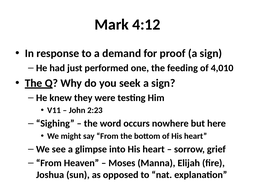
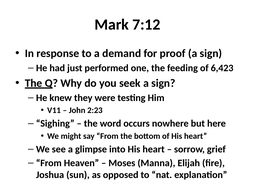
4:12: 4:12 -> 7:12
4,010: 4,010 -> 6,423
